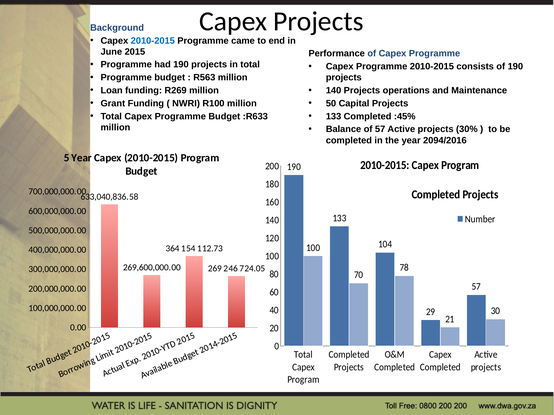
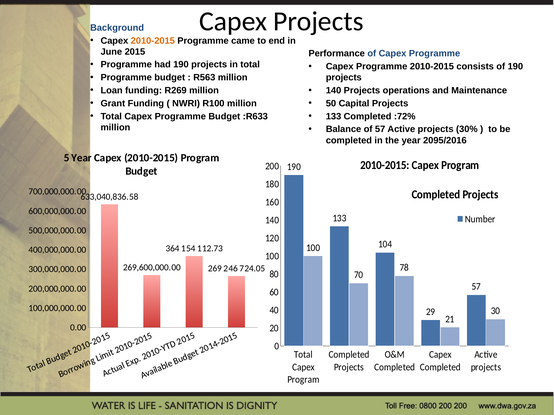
2010-2015 at (153, 41) colour: blue -> orange
:45%: :45% -> :72%
2094/2016: 2094/2016 -> 2095/2016
